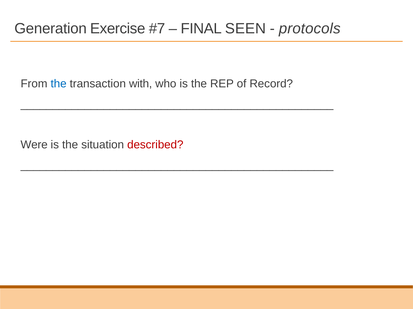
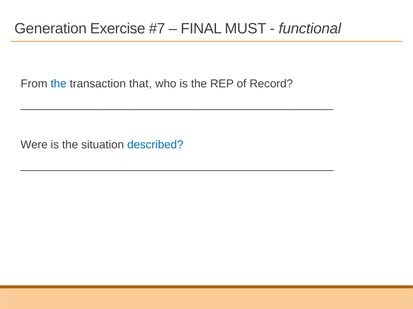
SEEN: SEEN -> MUST
protocols: protocols -> functional
with: with -> that
described colour: red -> blue
